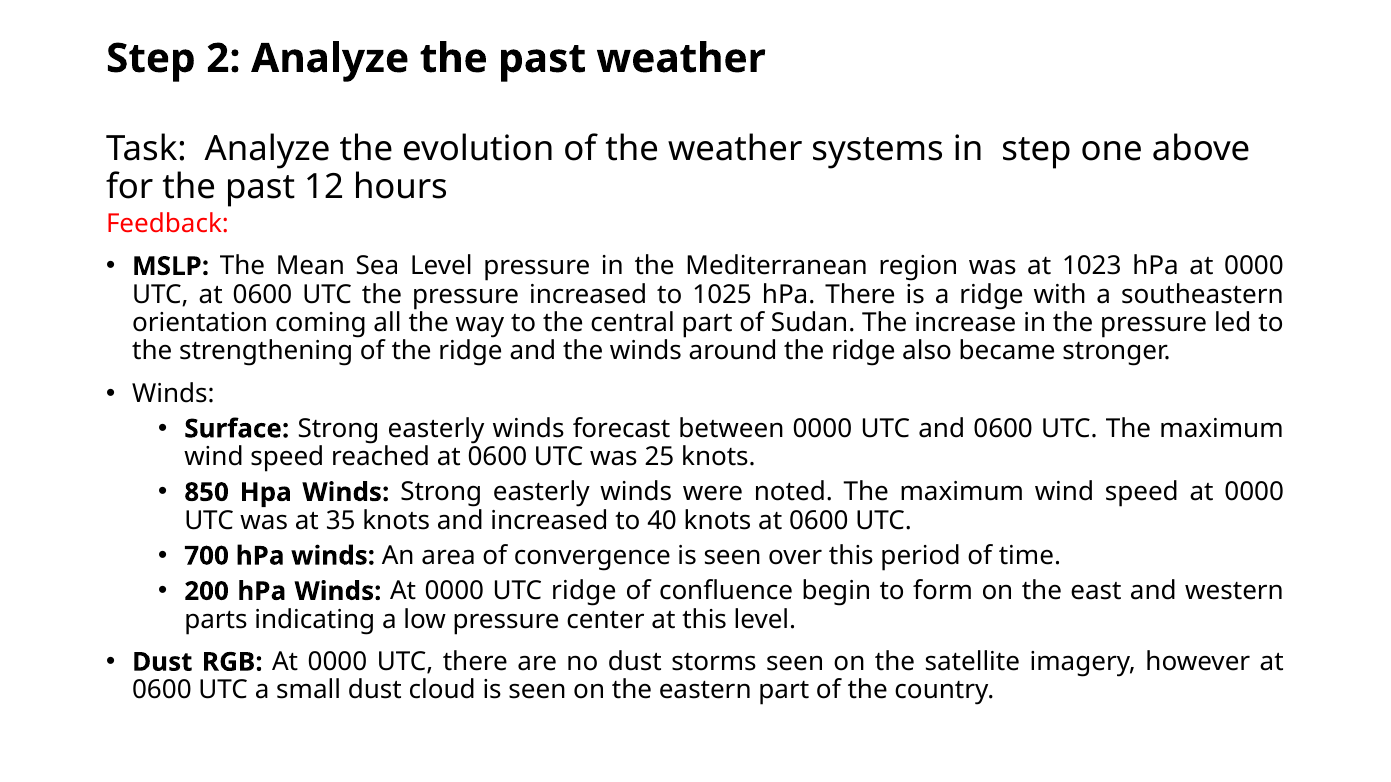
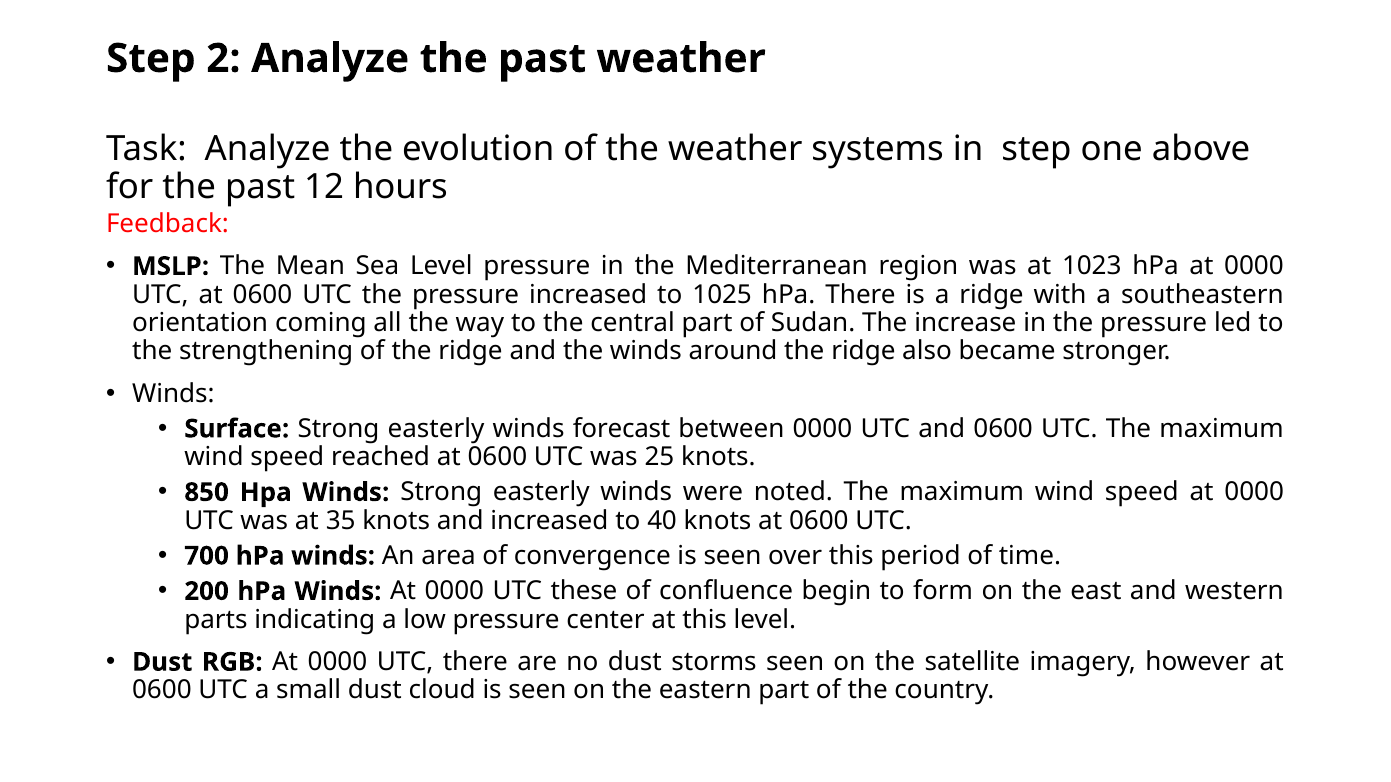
UTC ridge: ridge -> these
